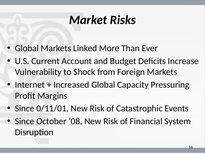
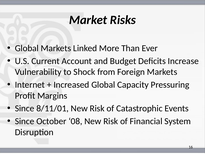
0/11/01: 0/11/01 -> 8/11/01
